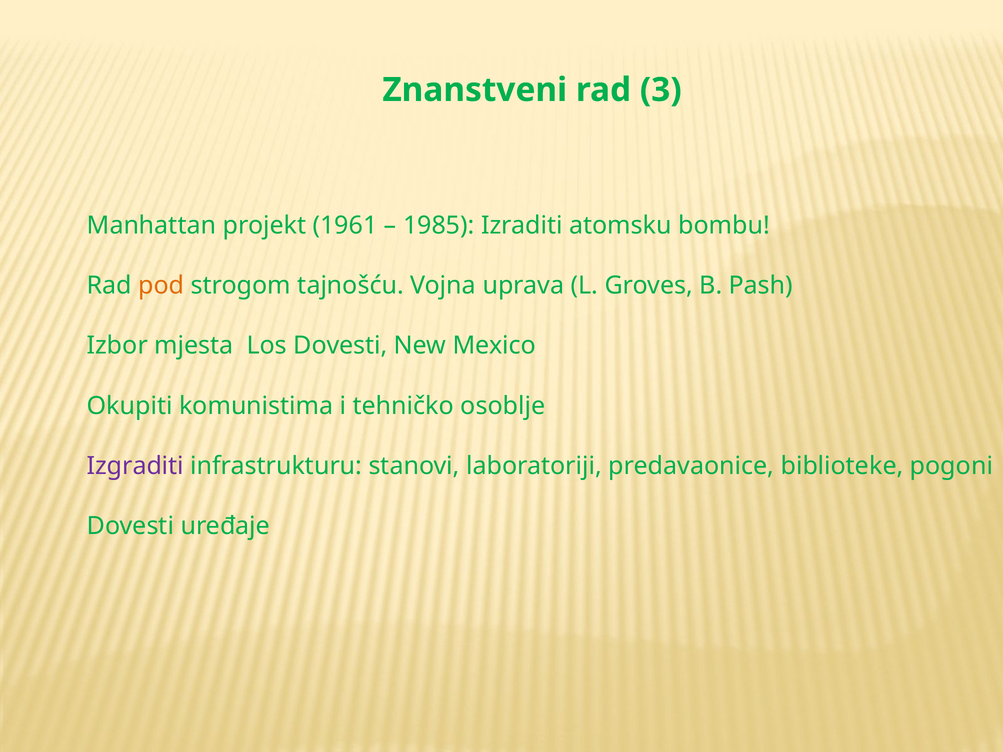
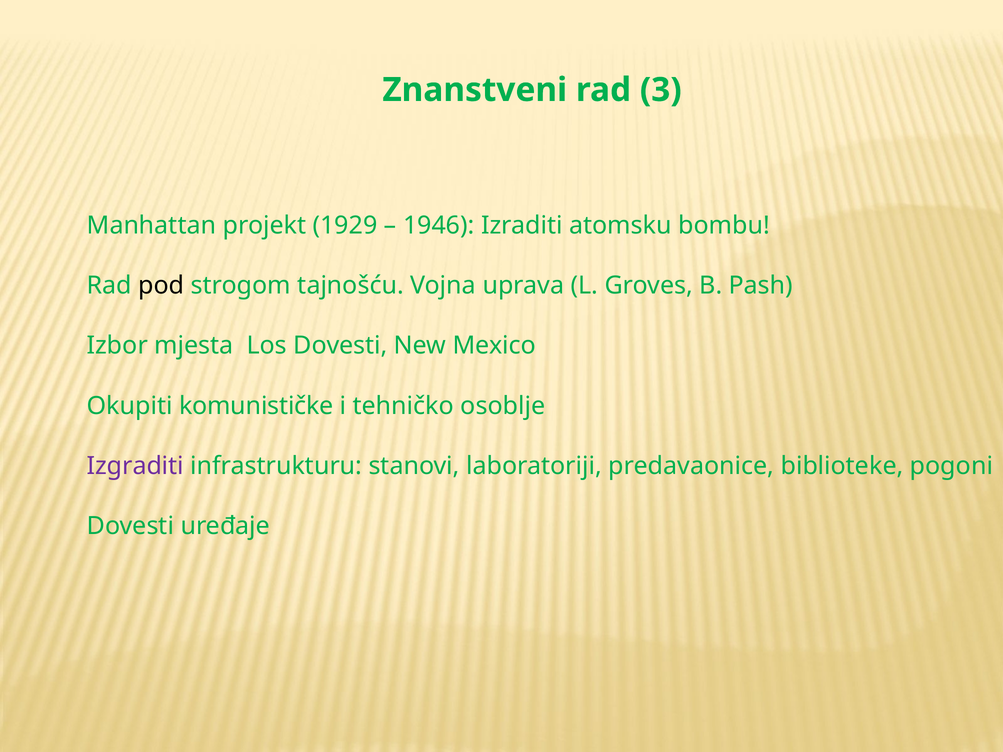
1961: 1961 -> 1929
1985: 1985 -> 1946
pod colour: orange -> black
komunistima: komunistima -> komunističke
